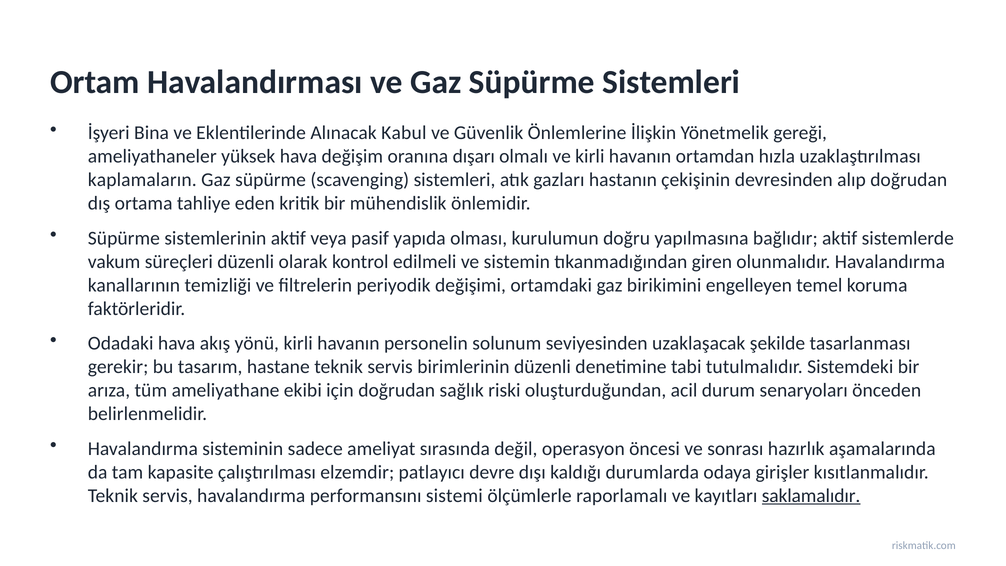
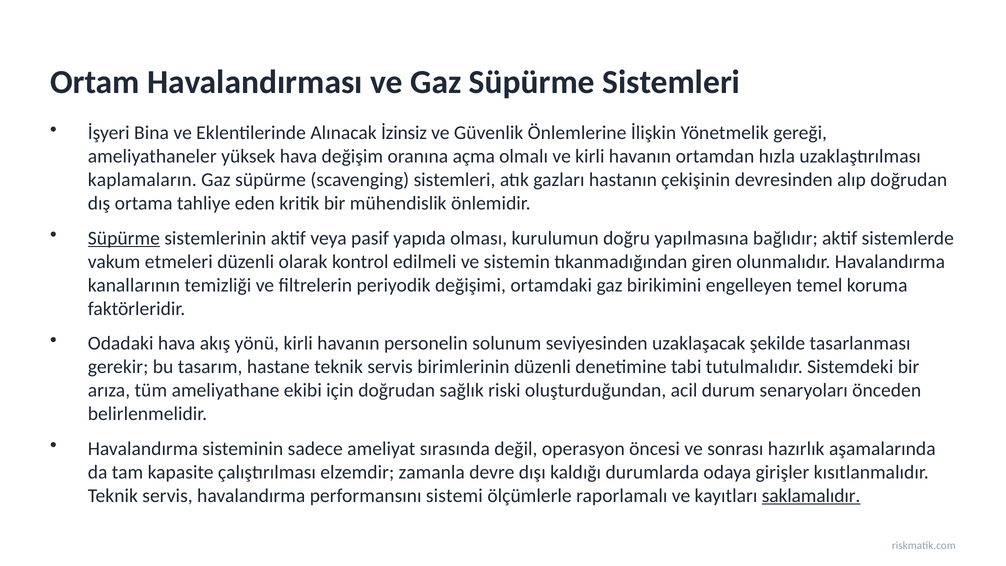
Kabul: Kabul -> İzinsiz
dışarı: dışarı -> açma
Süpürme at (124, 238) underline: none -> present
süreçleri: süreçleri -> etmeleri
patlayıcı: patlayıcı -> zamanla
